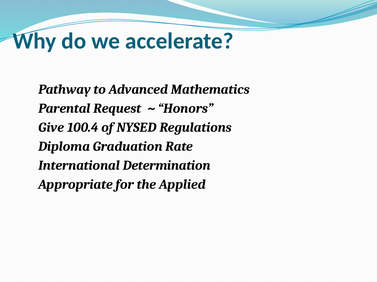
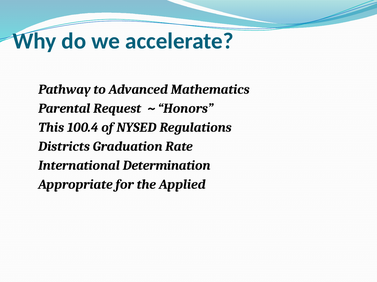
Give: Give -> This
Diploma: Diploma -> Districts
